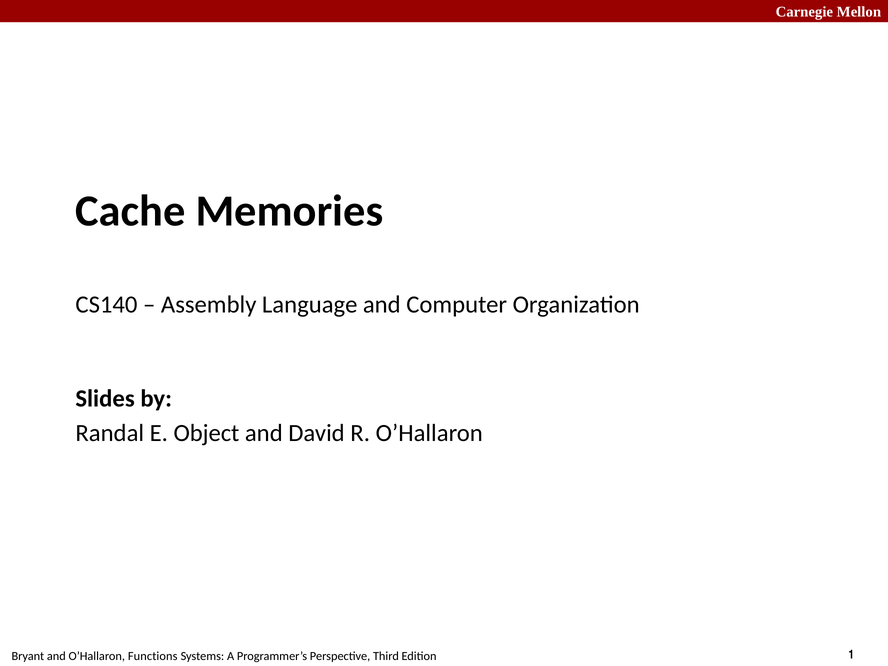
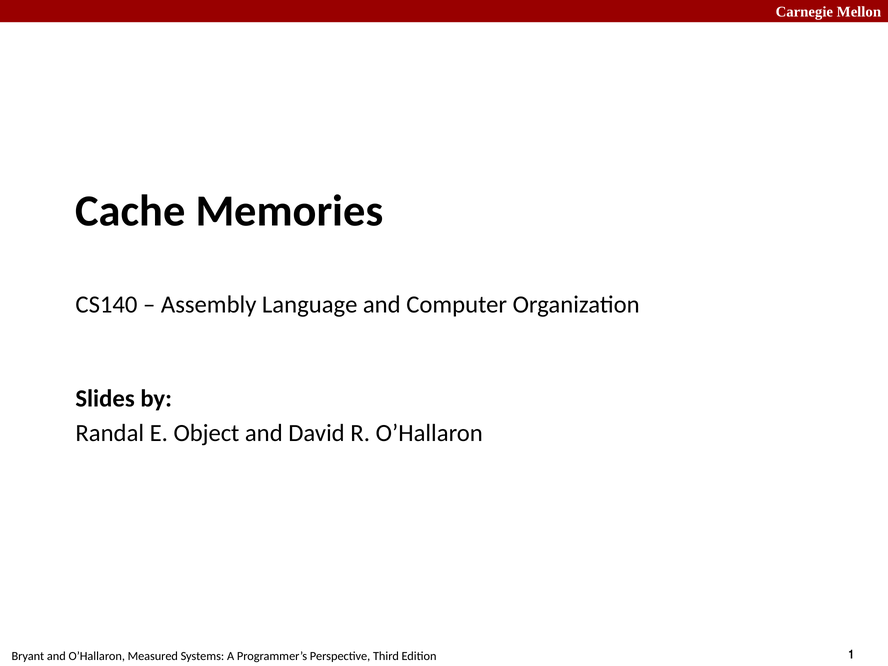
Functions: Functions -> Measured
